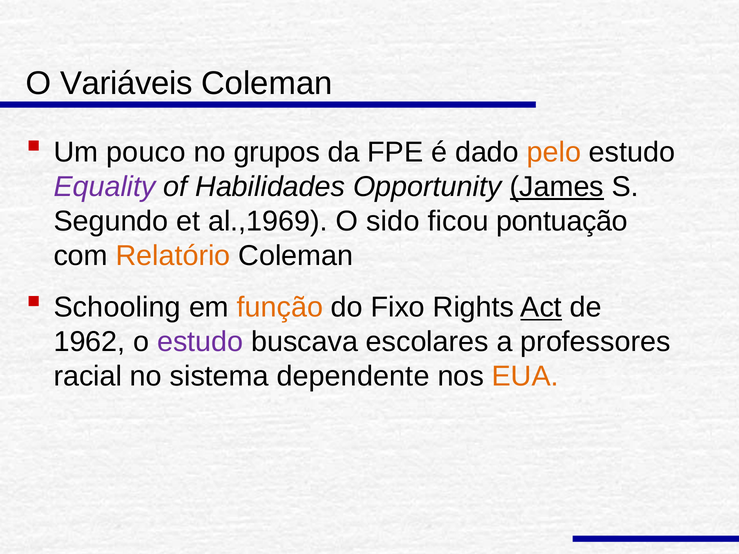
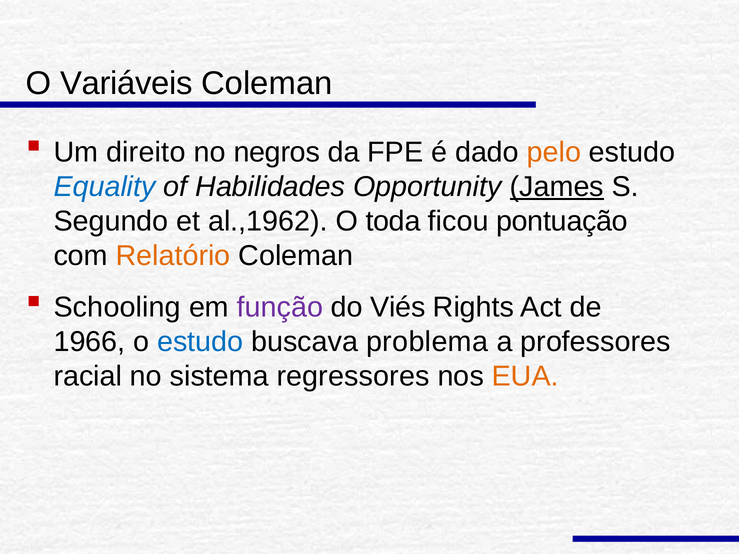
pouco: pouco -> direito
grupos: grupos -> negros
Equality colour: purple -> blue
al.,1969: al.,1969 -> al.,1962
sido: sido -> toda
função colour: orange -> purple
Fixo: Fixo -> Viés
Act underline: present -> none
1962: 1962 -> 1966
estudo at (200, 342) colour: purple -> blue
escolares: escolares -> problema
dependente: dependente -> regressores
